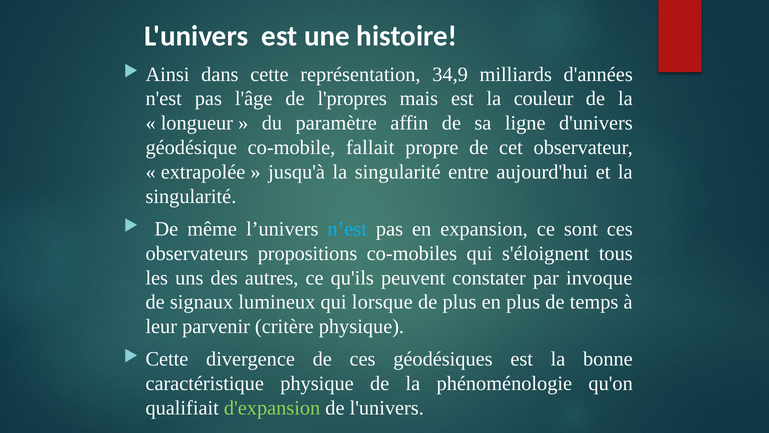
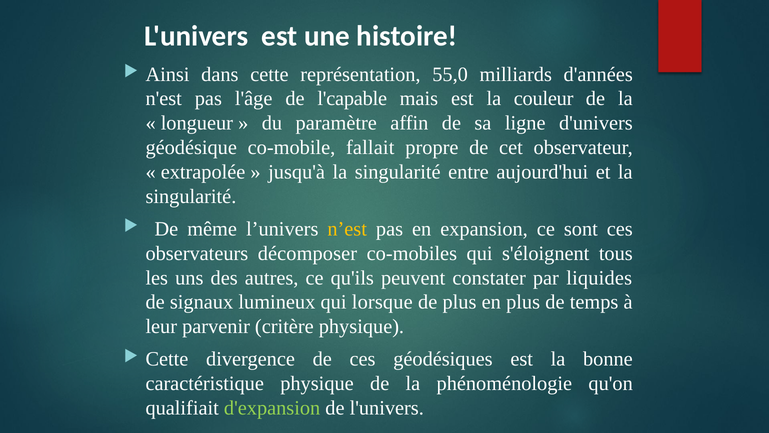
34,9: 34,9 -> 55,0
l'propres: l'propres -> l'capable
n’est colour: light blue -> yellow
propositions: propositions -> décomposer
invoque: invoque -> liquides
